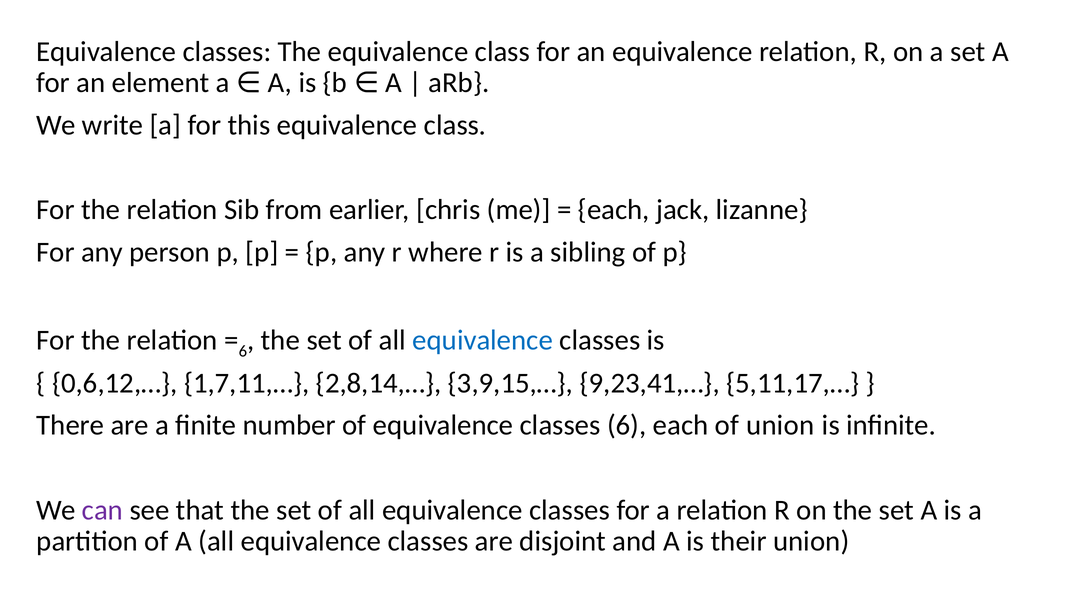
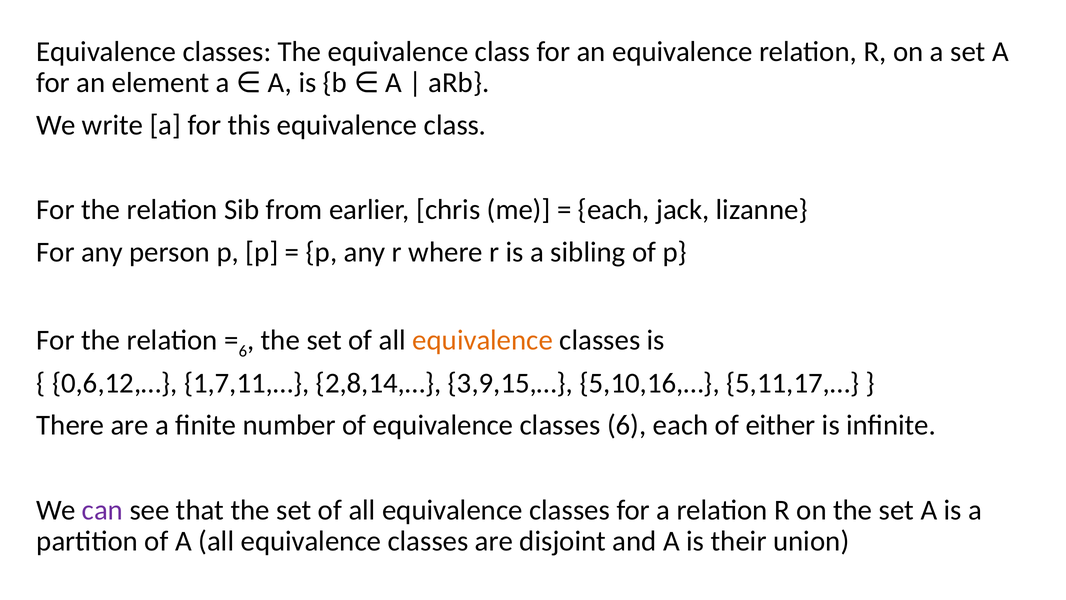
equivalence at (483, 340) colour: blue -> orange
9,23,41,…: 9,23,41,… -> 5,10,16,…
of union: union -> either
